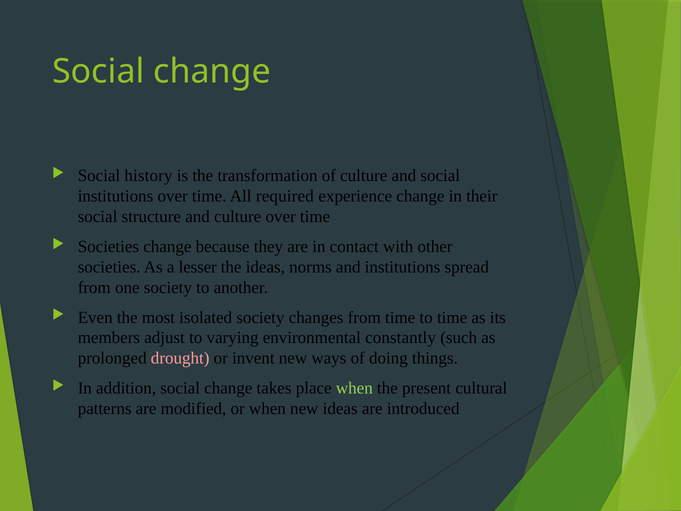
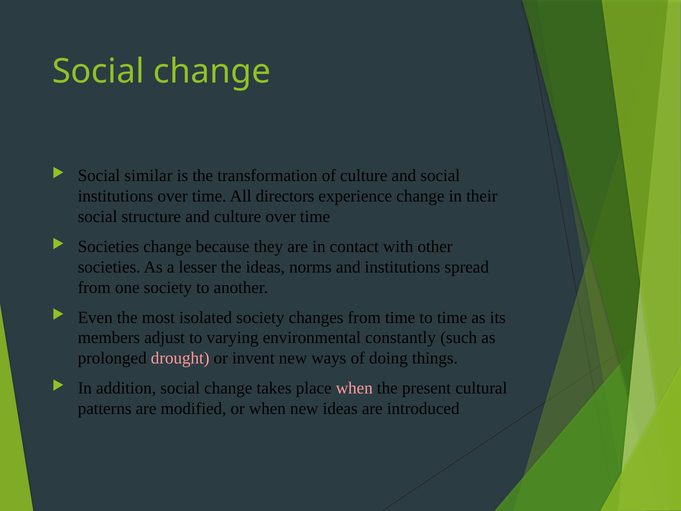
history: history -> similar
required: required -> directors
when at (354, 388) colour: light green -> pink
